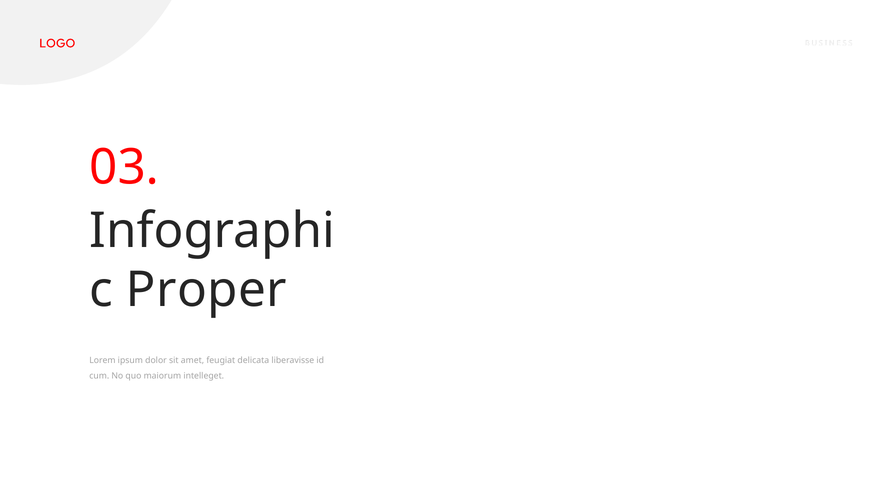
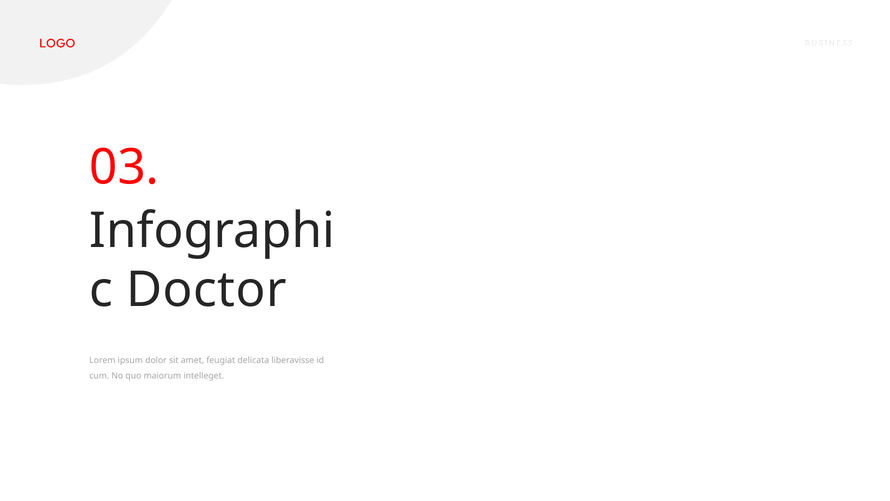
Proper: Proper -> Doctor
